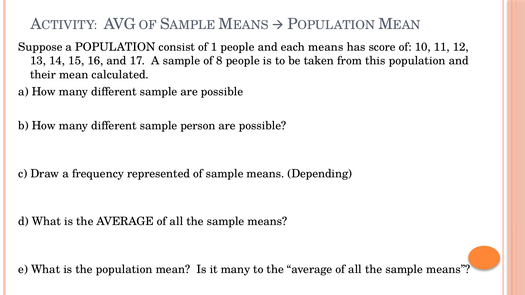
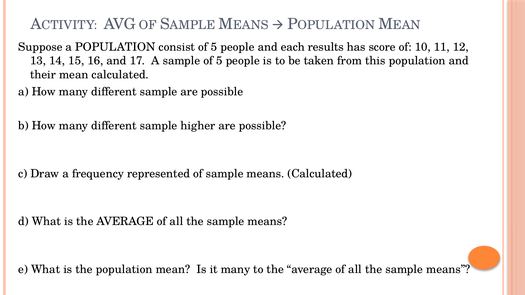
consist of 1: 1 -> 5
each means: means -> results
sample of 8: 8 -> 5
person: person -> higher
means Depending: Depending -> Calculated
